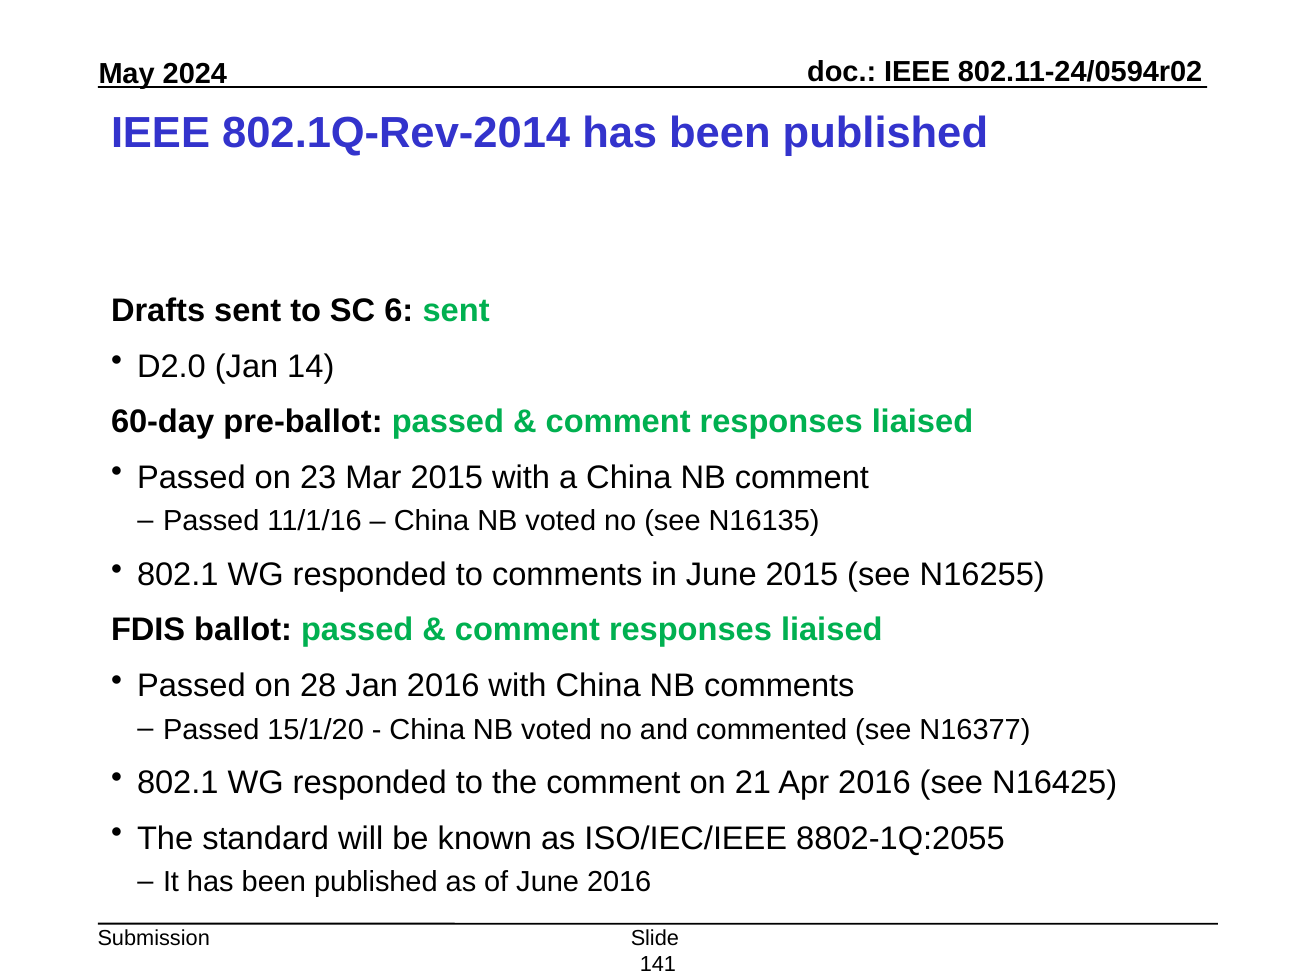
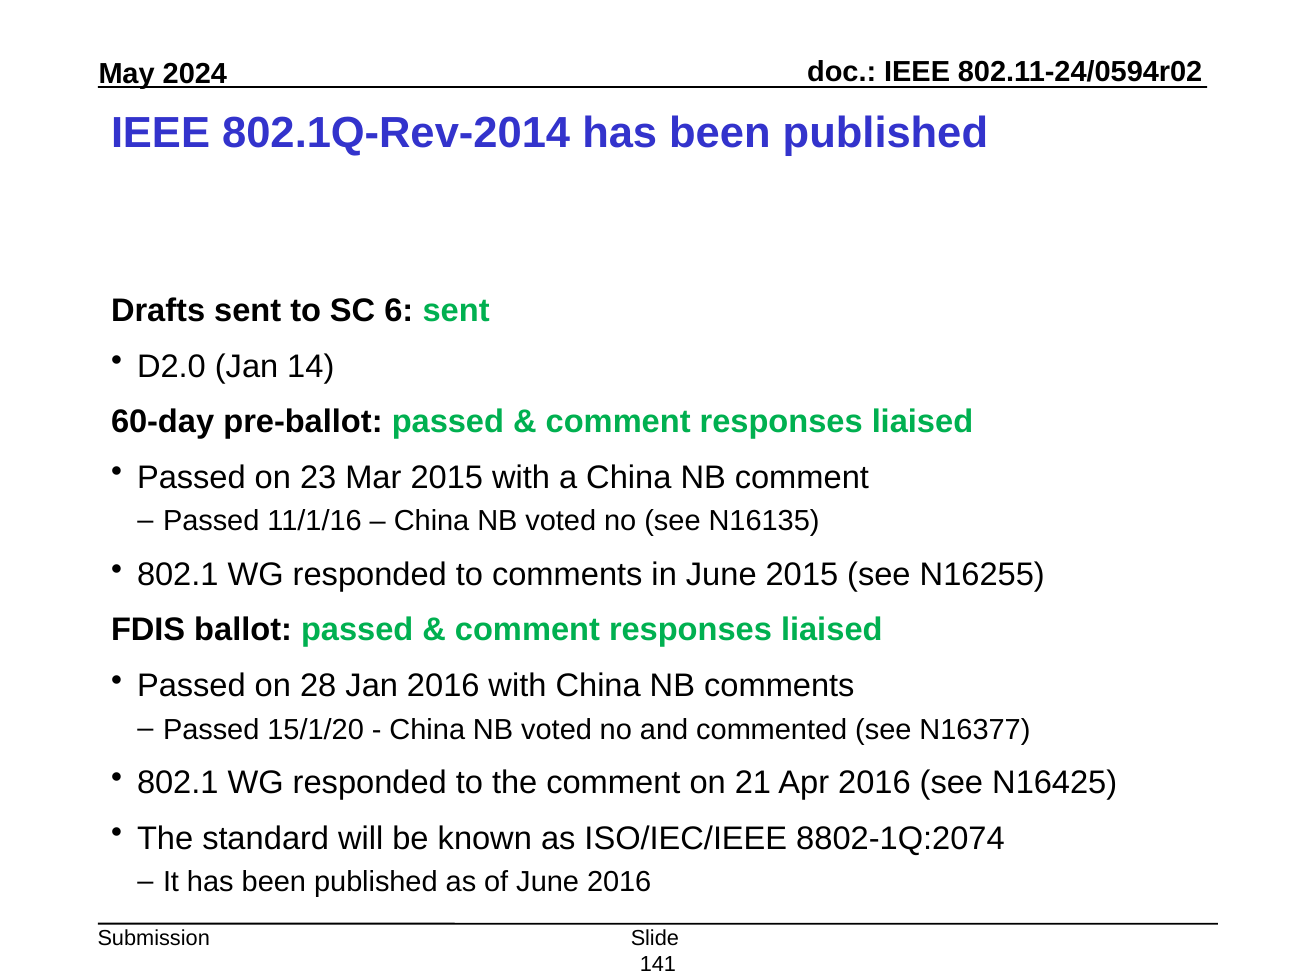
8802-1Q:2055: 8802-1Q:2055 -> 8802-1Q:2074
